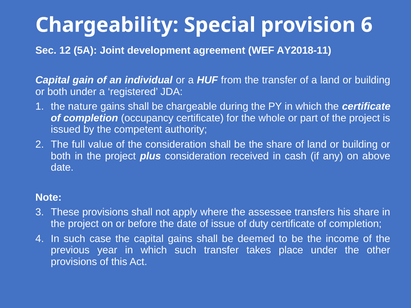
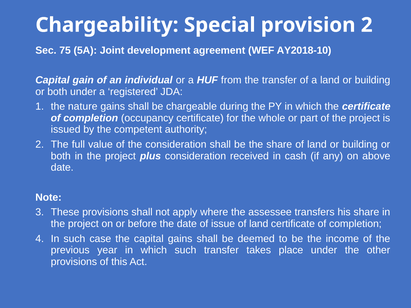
provision 6: 6 -> 2
12: 12 -> 75
AY2018-11: AY2018-11 -> AY2018-10
issue of duty: duty -> land
